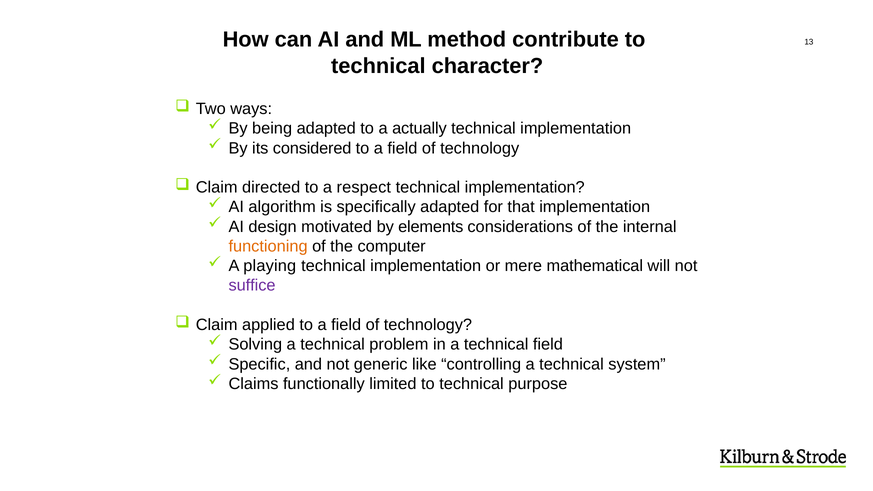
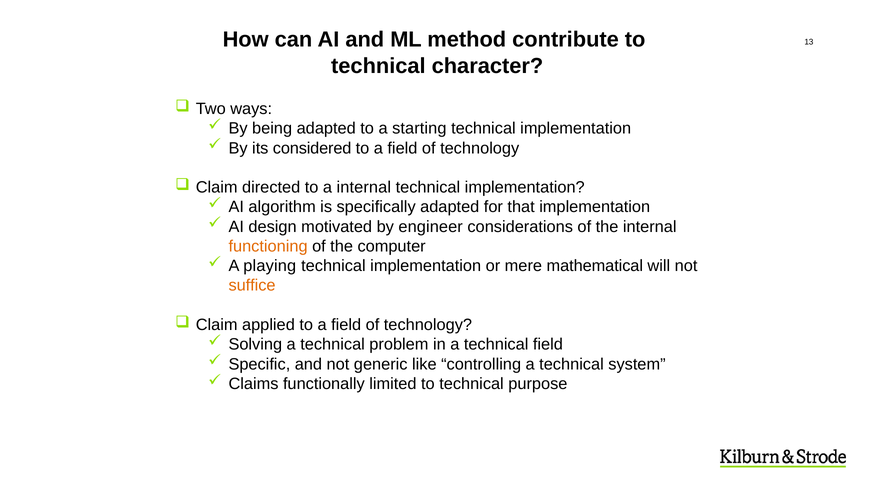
actually: actually -> starting
a respect: respect -> internal
elements: elements -> engineer
suffice colour: purple -> orange
